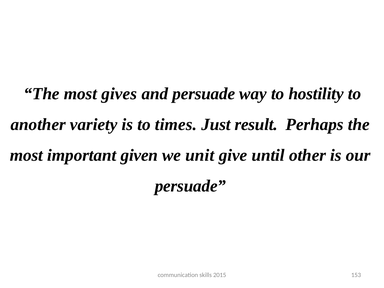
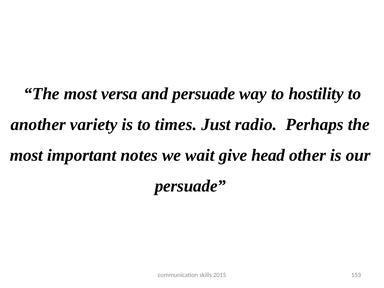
gives: gives -> versa
result: result -> radio
given: given -> notes
unit: unit -> wait
until: until -> head
